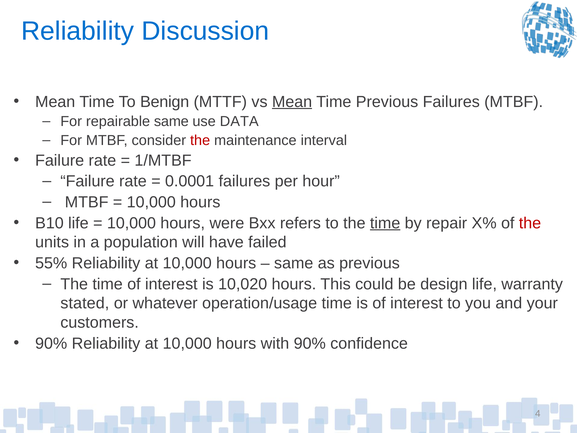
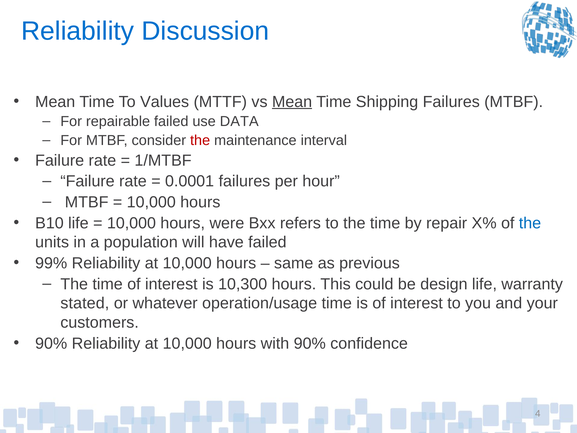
Benign: Benign -> Values
Time Previous: Previous -> Shipping
repairable same: same -> failed
time at (385, 223) underline: present -> none
the at (530, 223) colour: red -> blue
55%: 55% -> 99%
10,020: 10,020 -> 10,300
